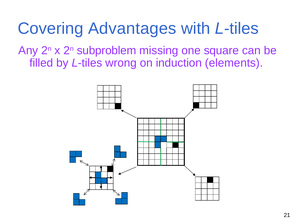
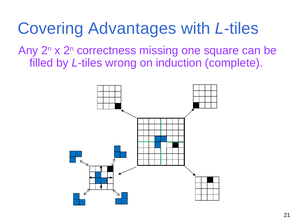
subproblem: subproblem -> correctness
elements: elements -> complete
